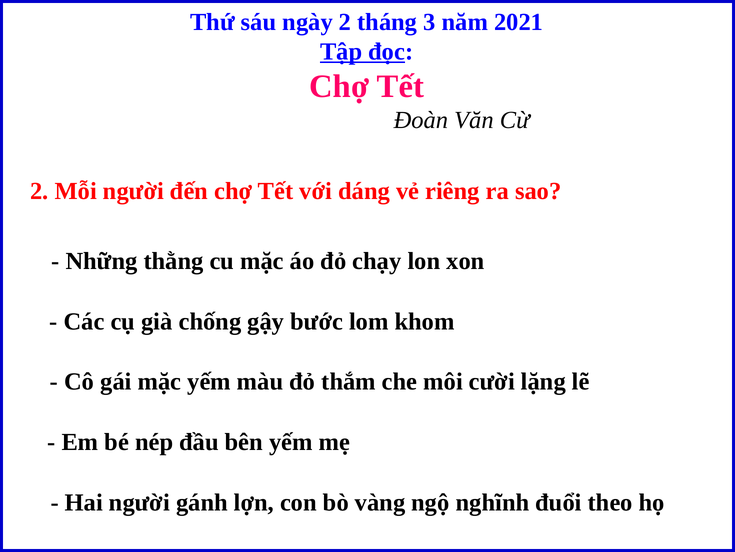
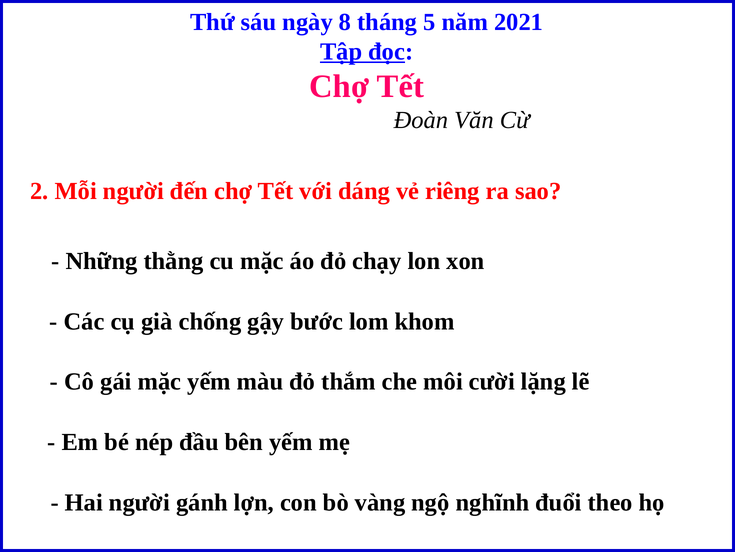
ngày 2: 2 -> 8
3: 3 -> 5
